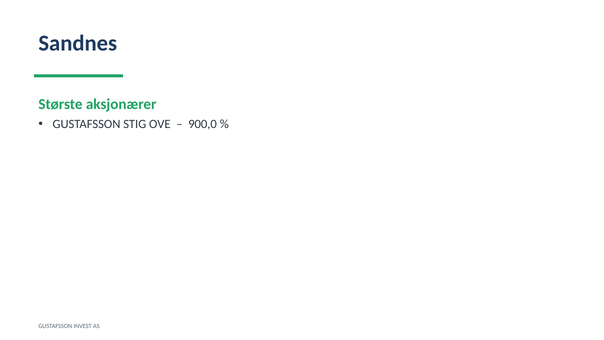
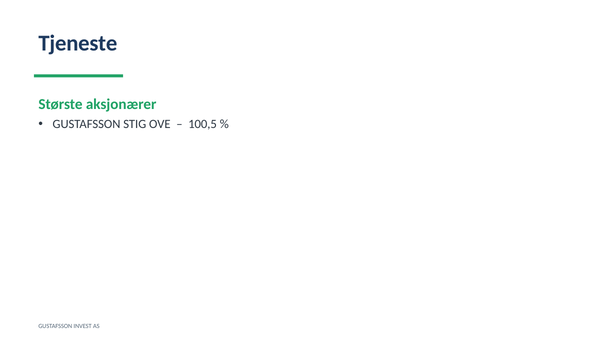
Sandnes: Sandnes -> Tjeneste
900,0: 900,0 -> 100,5
